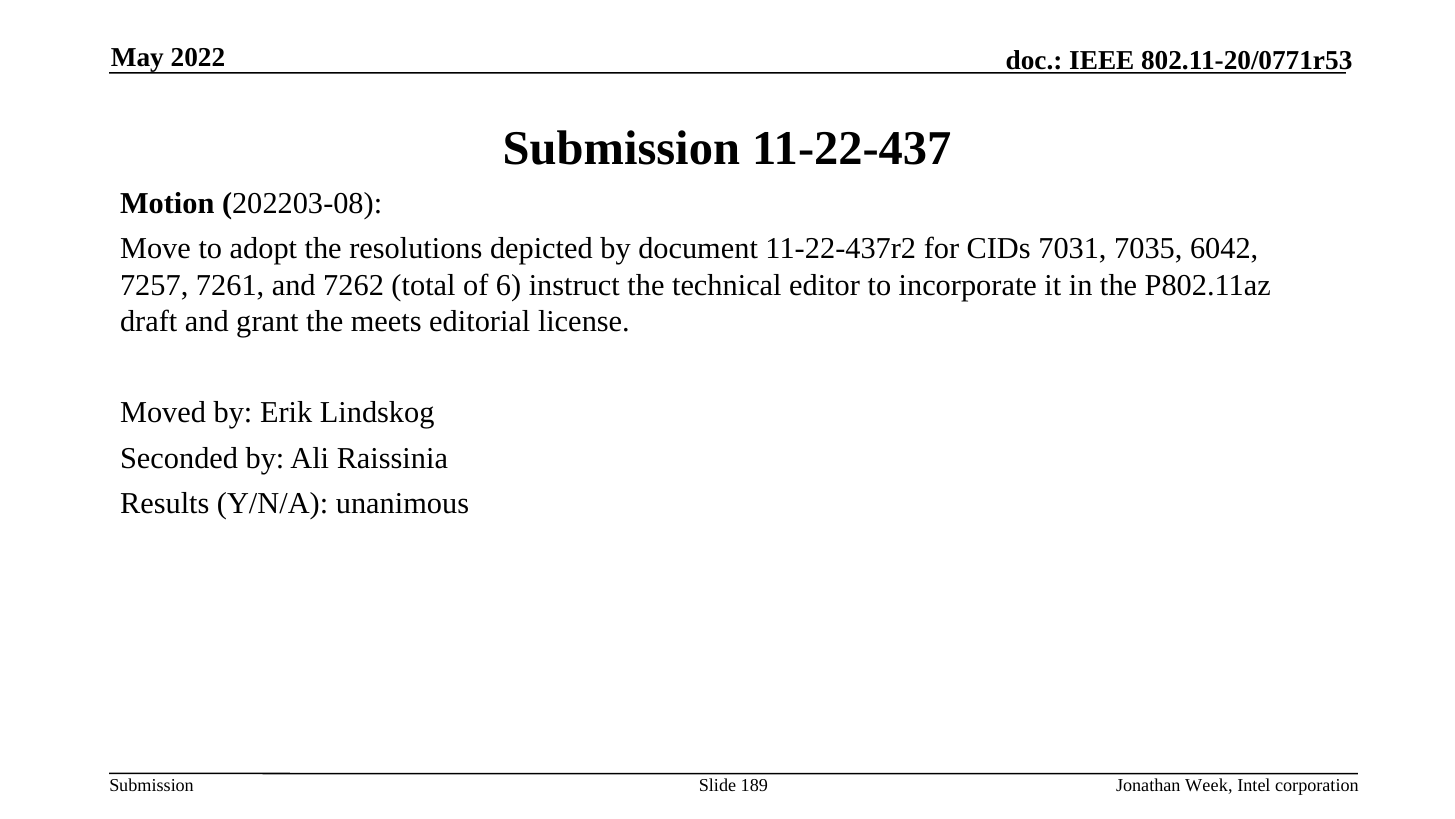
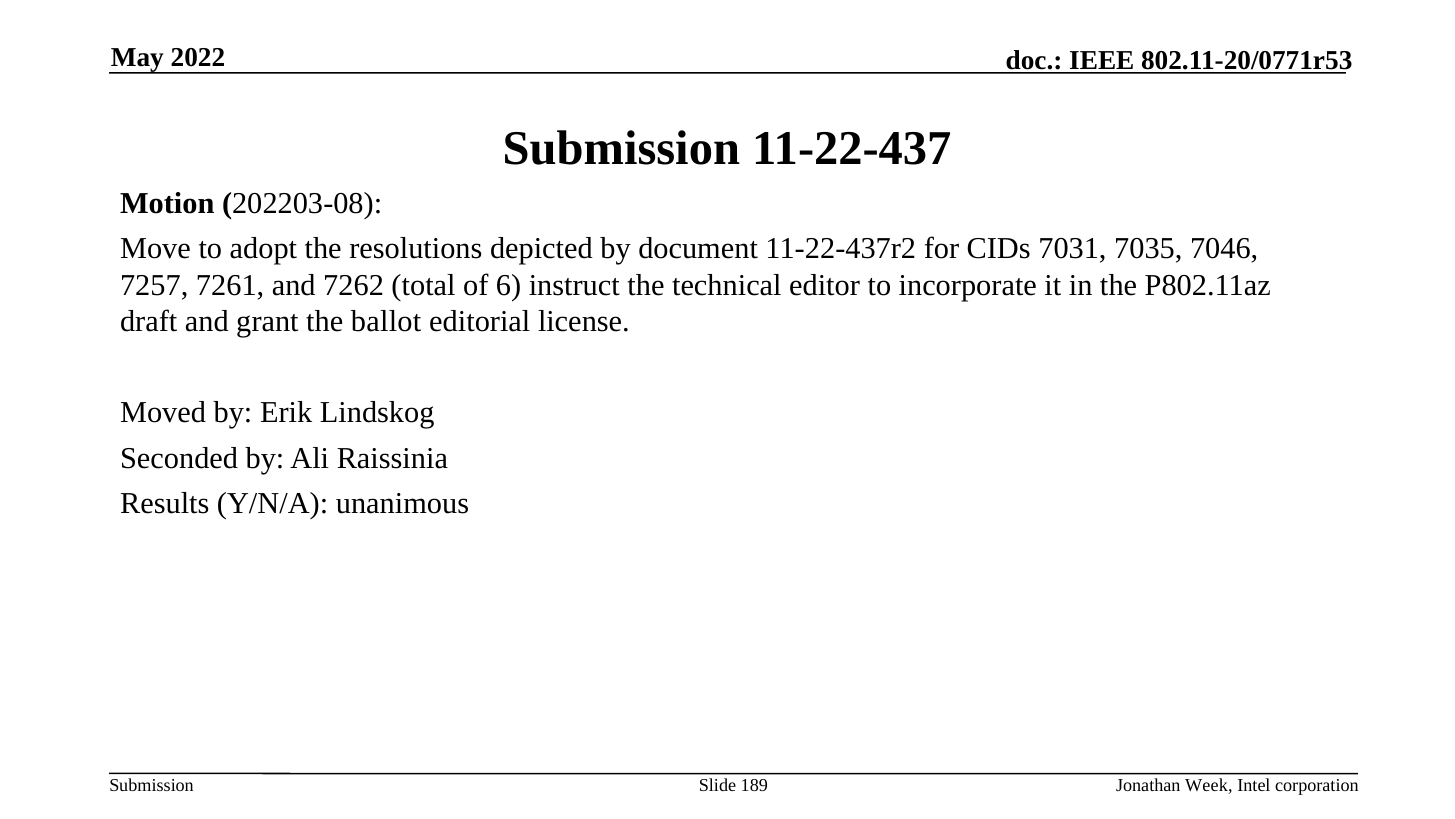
6042: 6042 -> 7046
meets: meets -> ballot
